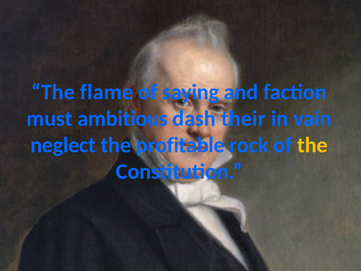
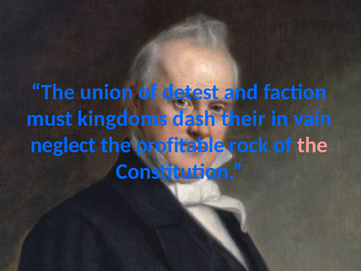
flame: flame -> union
saying: saying -> detest
ambitious: ambitious -> kingdoms
the at (313, 145) colour: yellow -> pink
